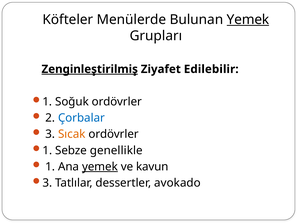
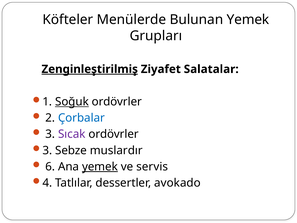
Yemek at (248, 20) underline: present -> none
Edilebilir: Edilebilir -> Salatalar
Soğuk underline: none -> present
Sıcak colour: orange -> purple
1 at (47, 150): 1 -> 3
genellikle: genellikle -> muslardır
1 at (50, 166): 1 -> 6
kavun: kavun -> servis
3 at (47, 183): 3 -> 4
